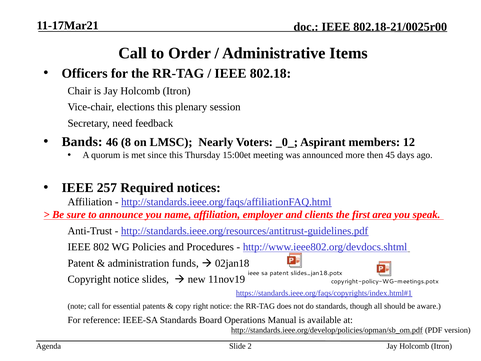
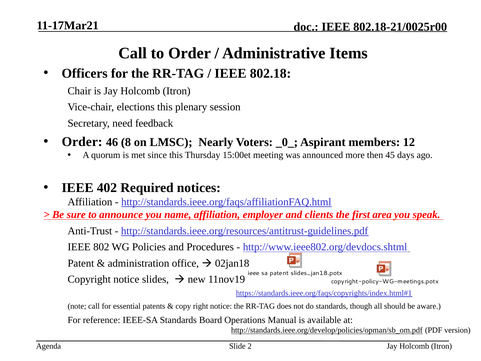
Bands at (82, 142): Bands -> Order
257: 257 -> 402
funds: funds -> office
